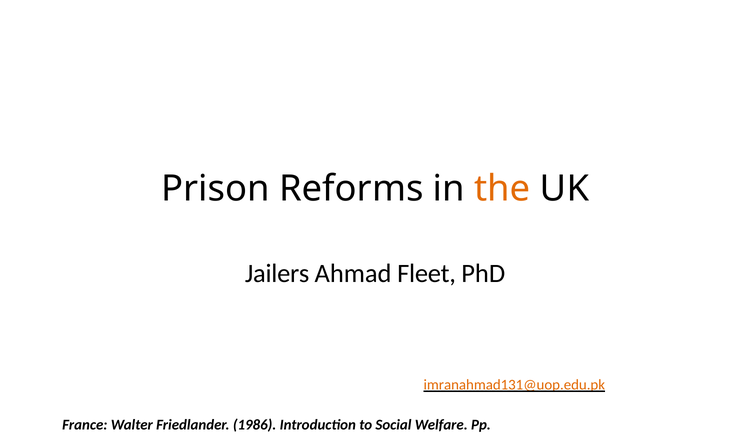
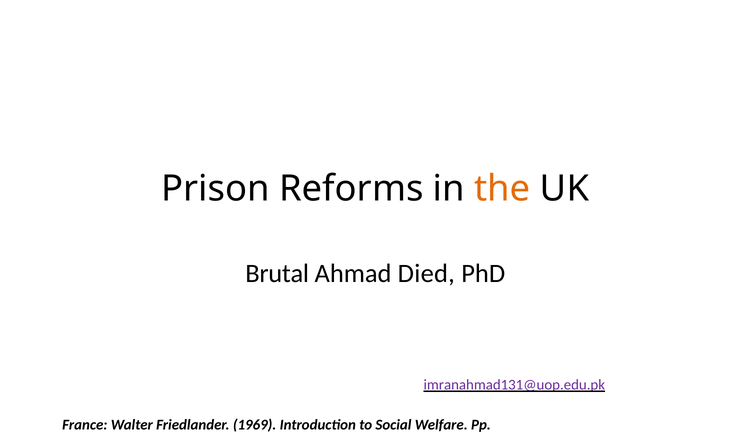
Jailers: Jailers -> Brutal
Fleet: Fleet -> Died
imranahmad131@uop.edu.pk colour: orange -> purple
1986: 1986 -> 1969
